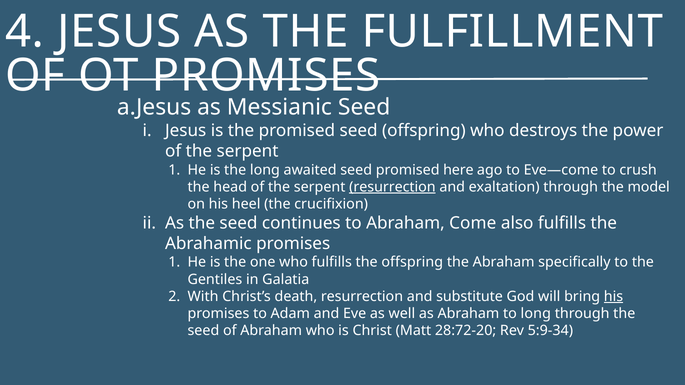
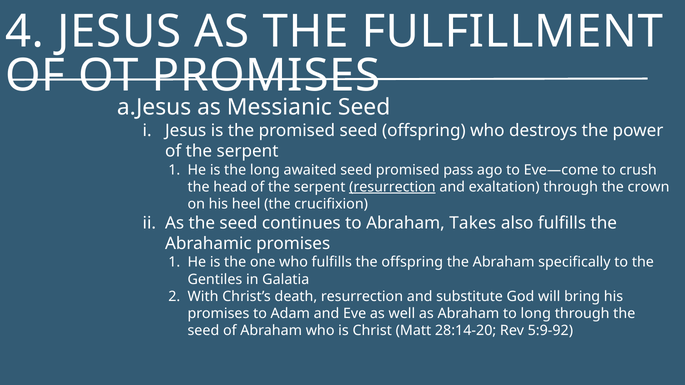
here: here -> pass
model: model -> crown
Come: Come -> Takes
his at (614, 297) underline: present -> none
28:72-20: 28:72-20 -> 28:14-20
5:9-34: 5:9-34 -> 5:9-92
